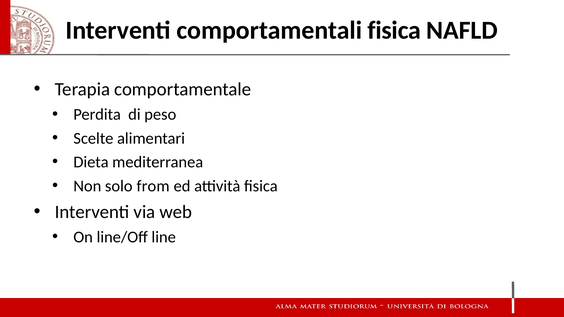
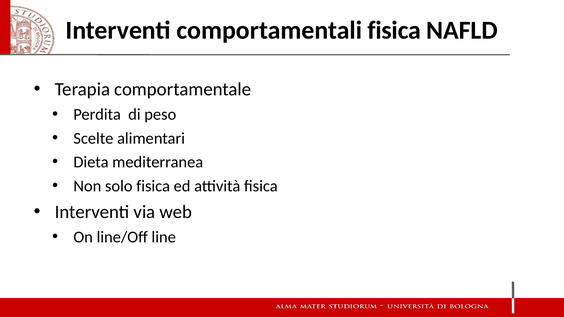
solo from: from -> fisica
